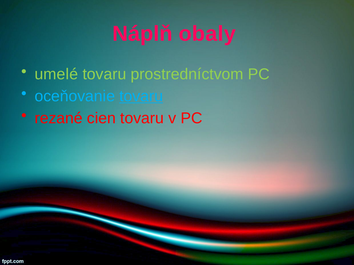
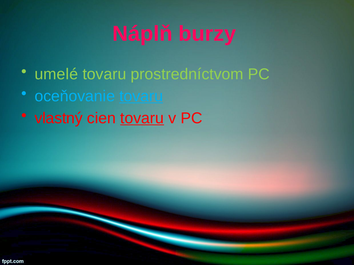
obaly: obaly -> burzy
rezané: rezané -> vlastný
tovaru at (142, 118) underline: none -> present
